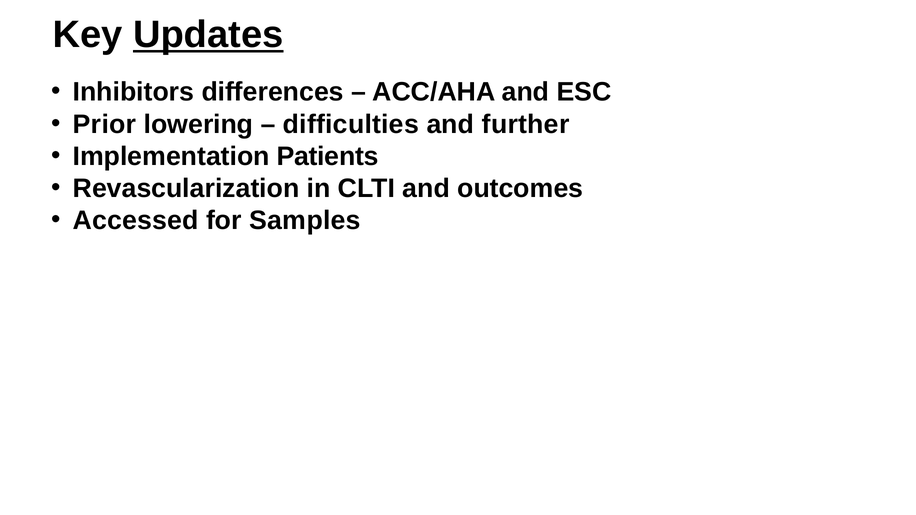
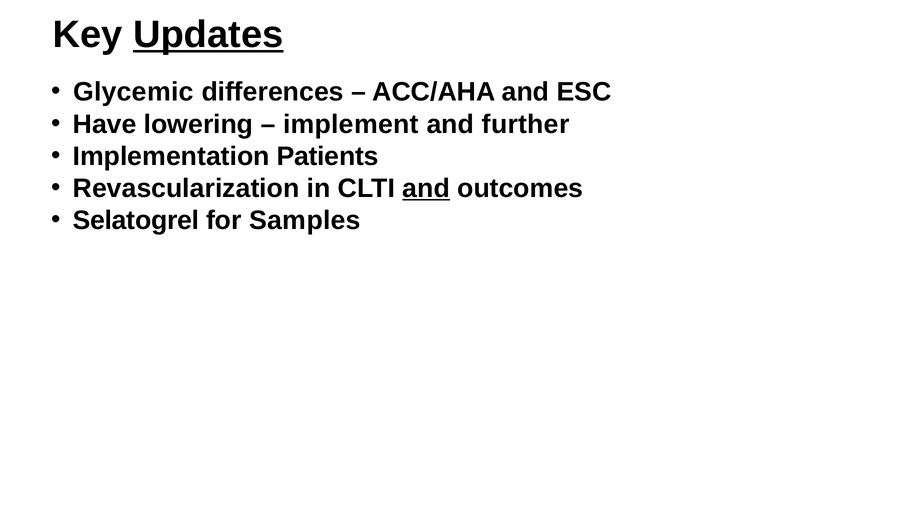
Inhibitors: Inhibitors -> Glycemic
Prior: Prior -> Have
difficulties: difficulties -> implement
and at (426, 188) underline: none -> present
Accessed: Accessed -> Selatogrel
